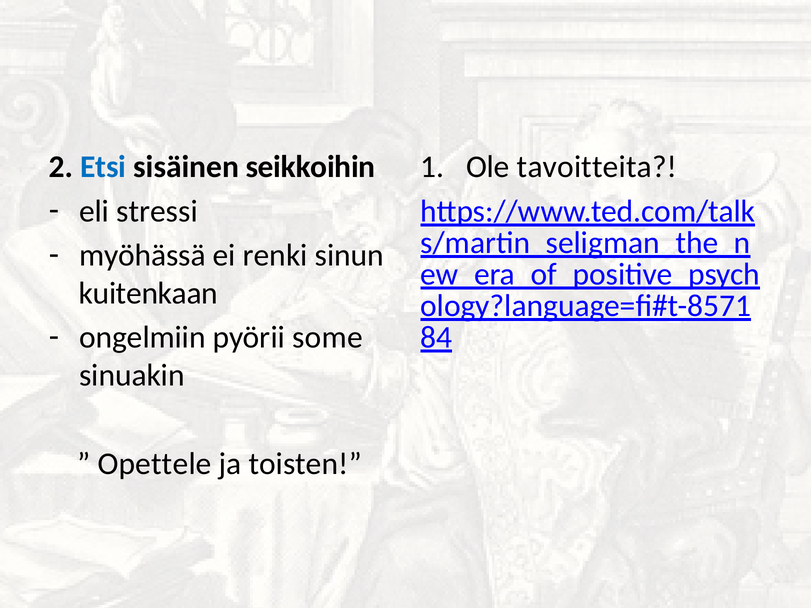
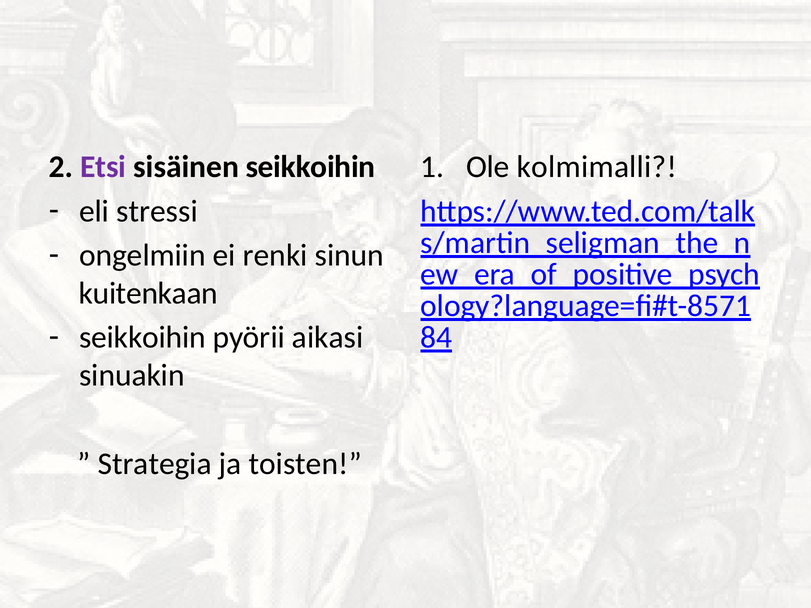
Etsi colour: blue -> purple
tavoitteita: tavoitteita -> kolmimalli
myöhässä: myöhässä -> ongelmiin
ongelmiin at (142, 338): ongelmiin -> seikkoihin
some: some -> aikasi
Opettele: Opettele -> Strategia
